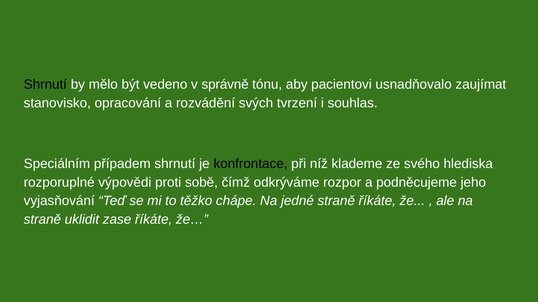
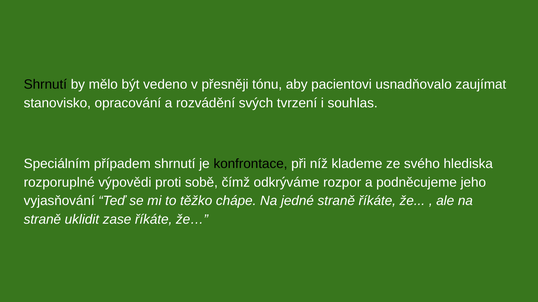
správně: správně -> přesněji
